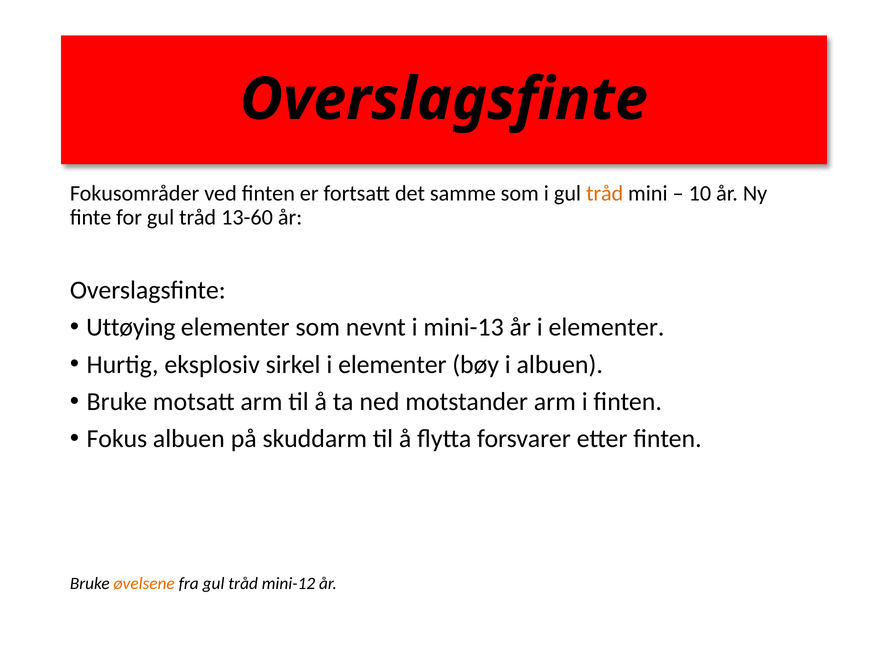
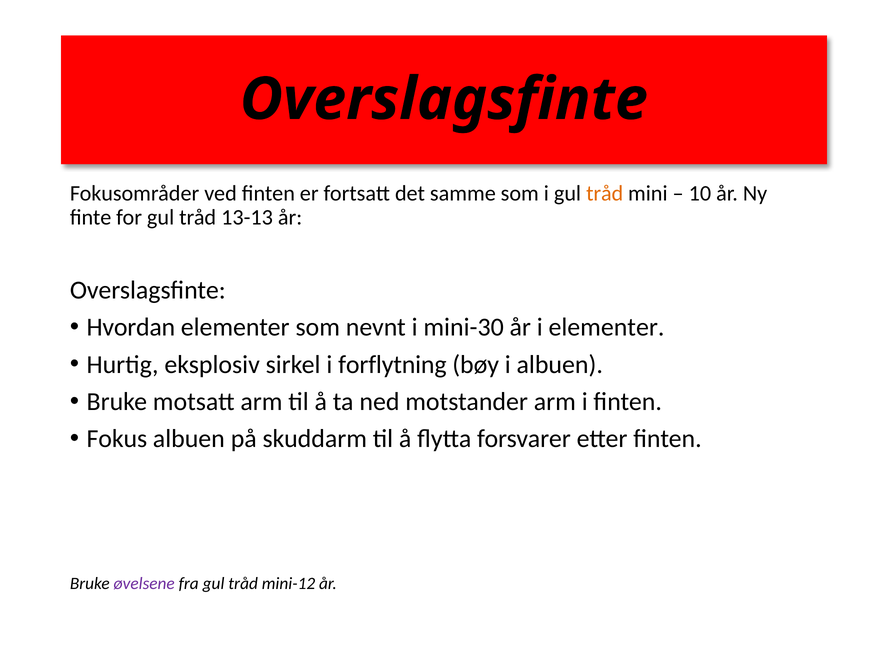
13-60: 13-60 -> 13-13
Uttøying: Uttøying -> Hvordan
mini-13: mini-13 -> mini-30
sirkel i elementer: elementer -> forflytning
øvelsene colour: orange -> purple
